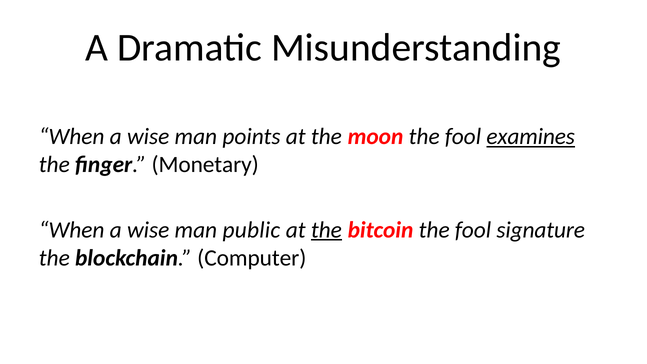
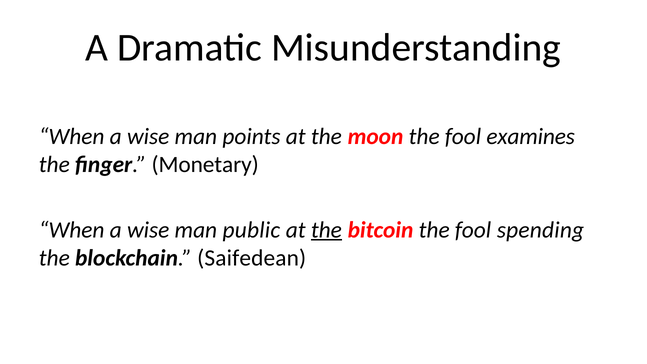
examines underline: present -> none
signature: signature -> spending
Computer: Computer -> Saifedean
